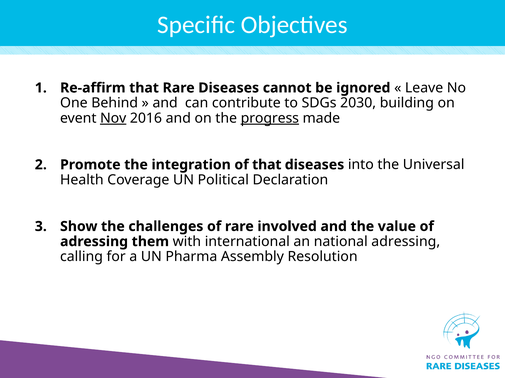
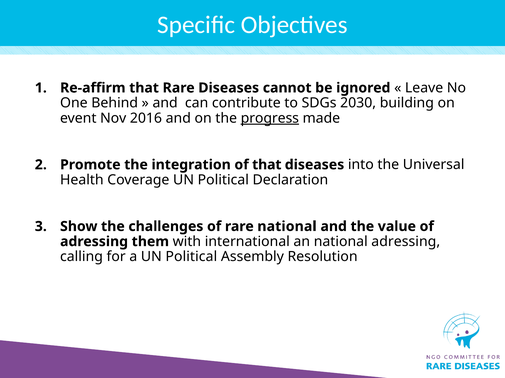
Nov underline: present -> none
rare involved: involved -> national
a UN Pharma: Pharma -> Political
